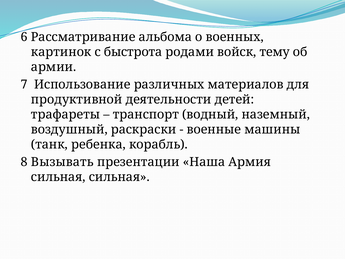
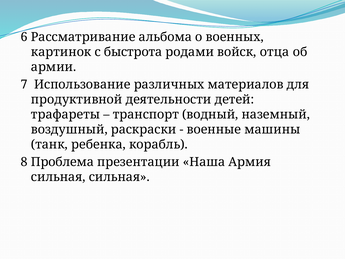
тему: тему -> отца
Вызывать: Вызывать -> Проблема
